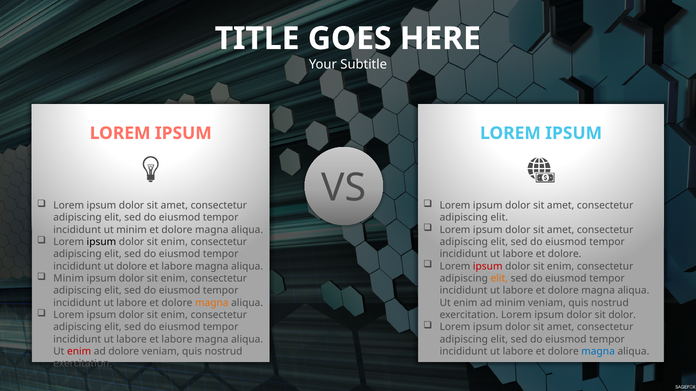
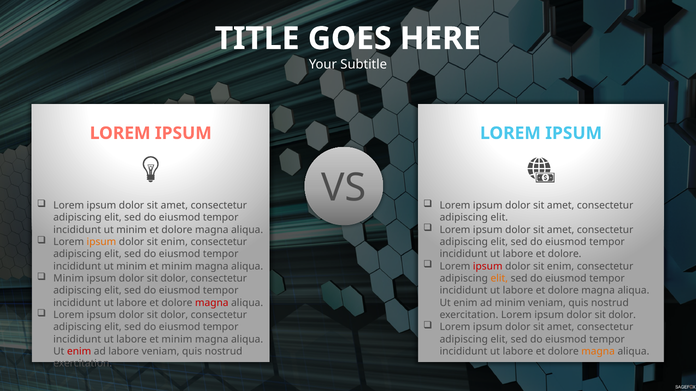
ipsum at (101, 242) colour: black -> orange
dolore at (132, 267): dolore -> minim
labore at (177, 267): labore -> minim
enim at (174, 279): enim -> dolor
magna at (212, 303) colour: orange -> red
enim at (174, 315): enim -> dolor
labore et labore: labore -> minim
ad dolore: dolore -> labore
magna at (598, 352) colour: blue -> orange
